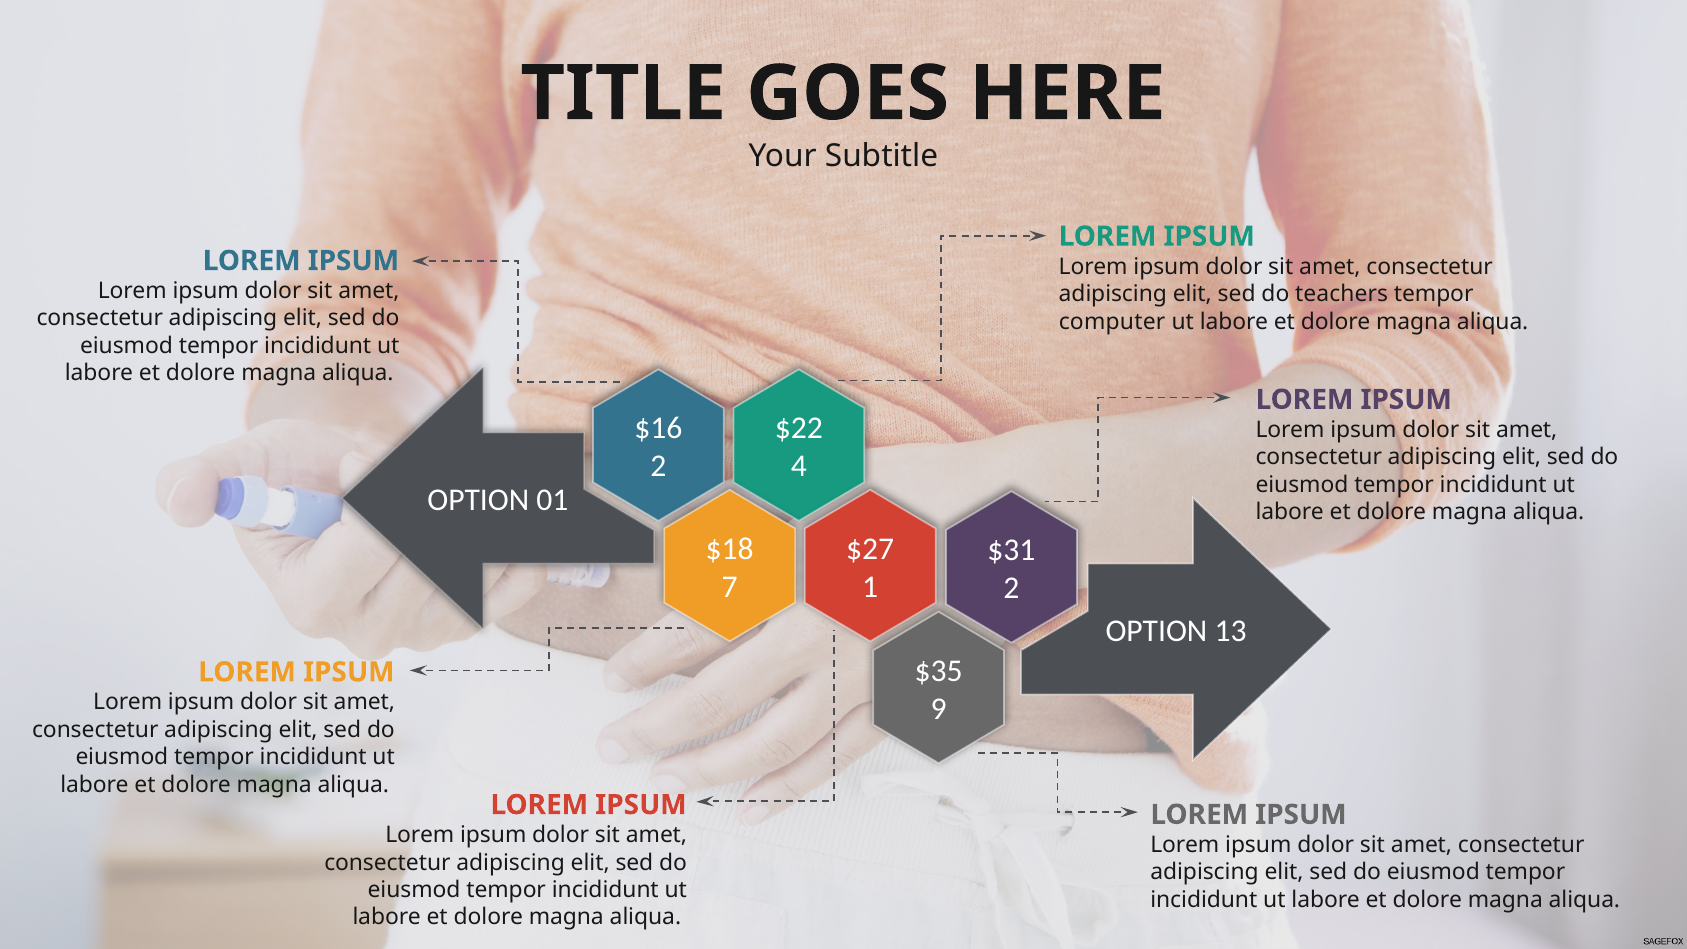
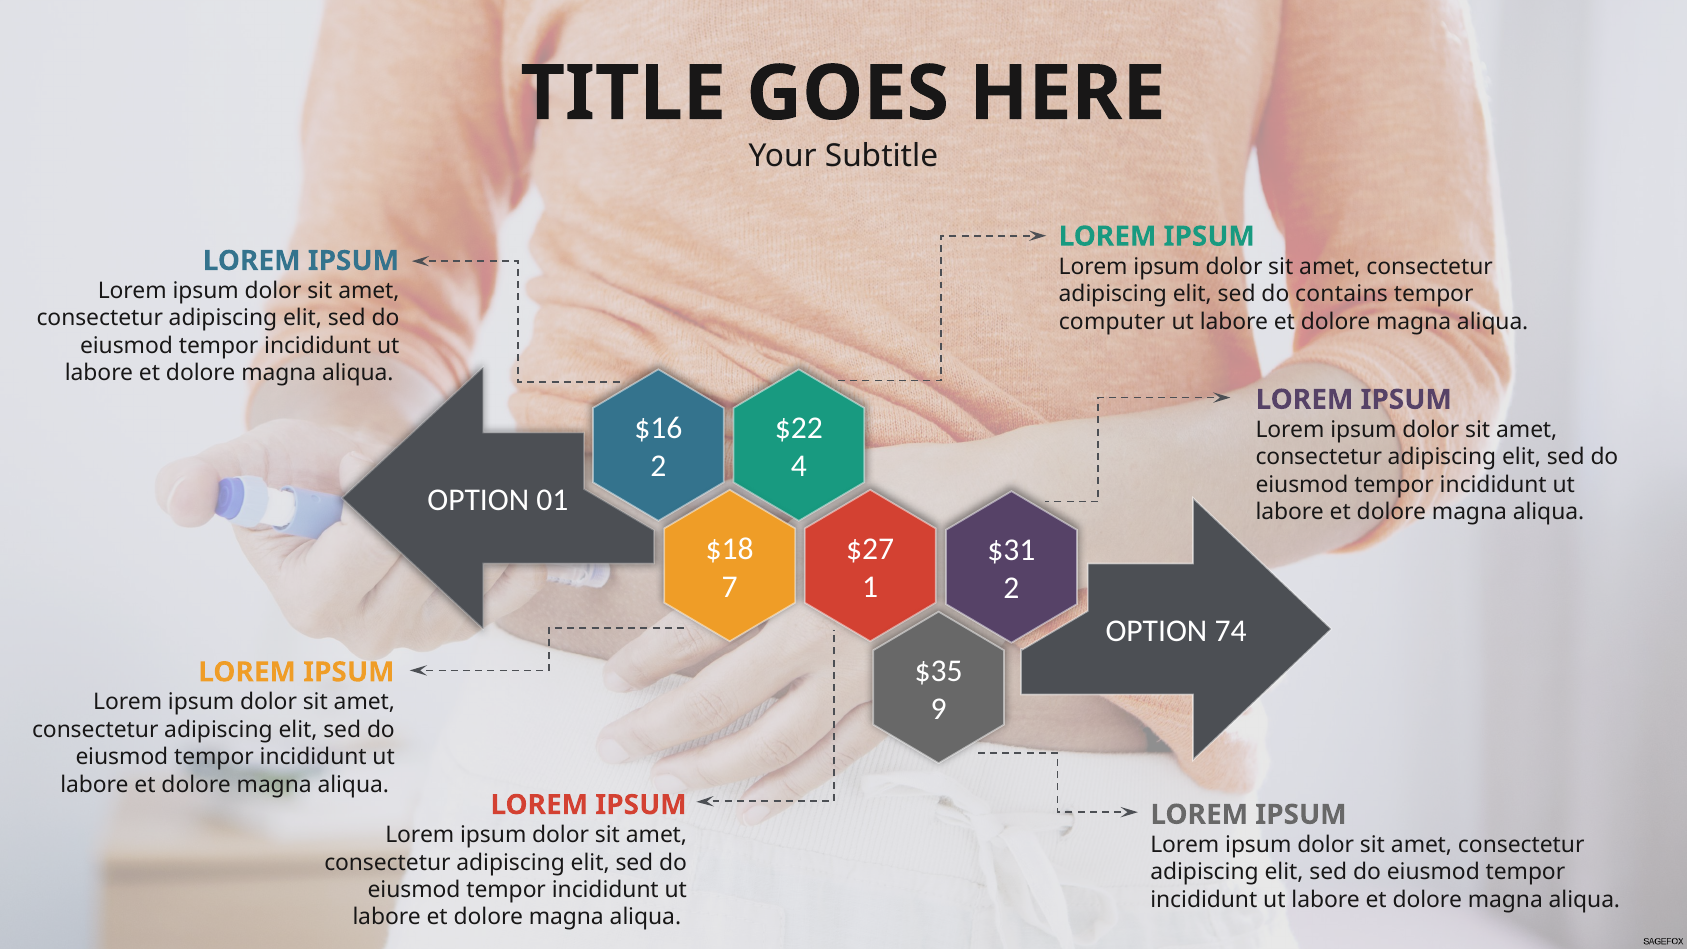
teachers: teachers -> contains
13: 13 -> 74
